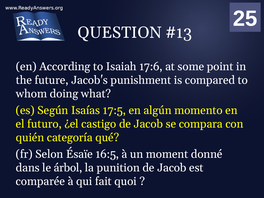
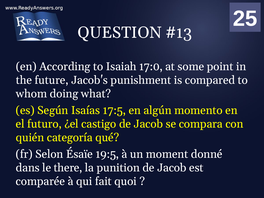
17:6: 17:6 -> 17:0
16:5: 16:5 -> 19:5
árbol: árbol -> there
